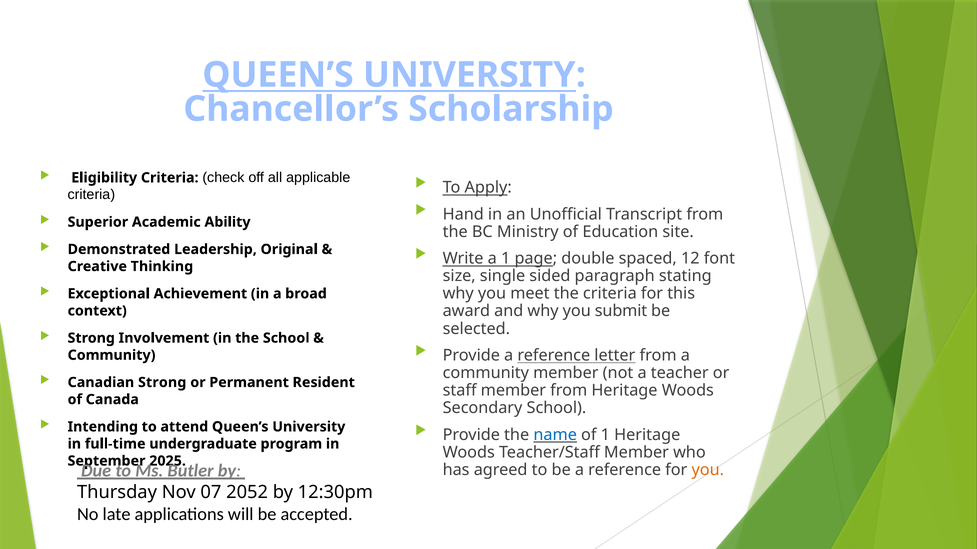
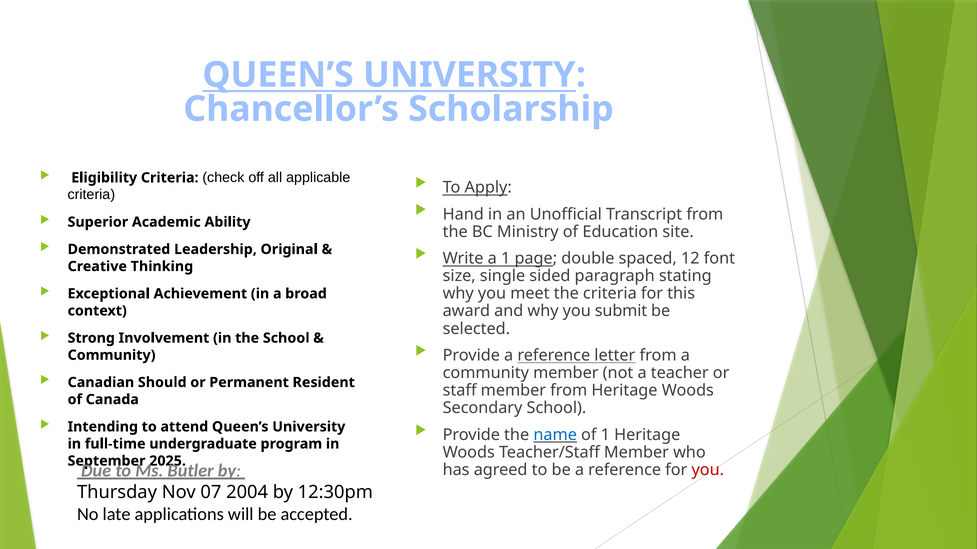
Canadian Strong: Strong -> Should
you at (708, 470) colour: orange -> red
2052: 2052 -> 2004
